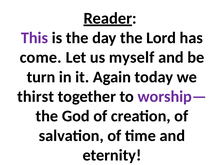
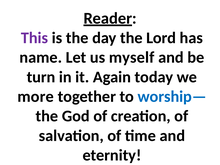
come: come -> name
thirst: thirst -> more
worship— colour: purple -> blue
